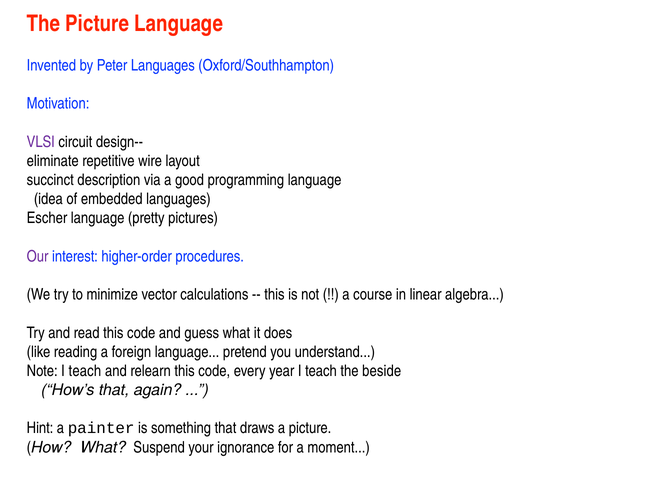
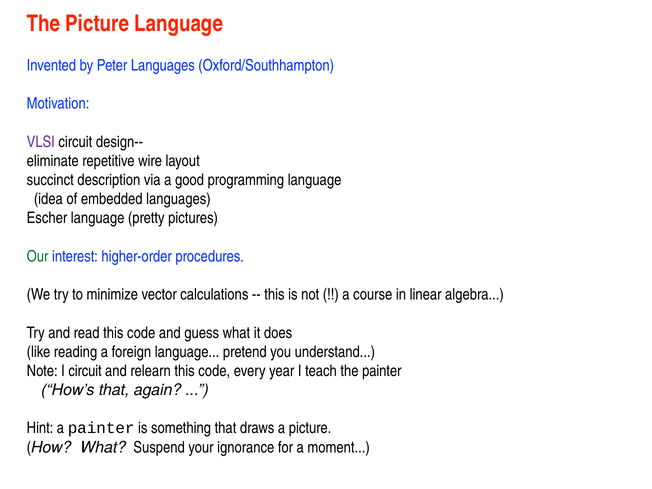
Our colour: purple -> green
Note I teach: teach -> circuit
the beside: beside -> painter
